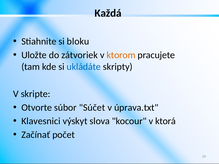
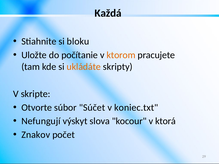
zátvoriek: zátvoriek -> počítanie
ukládáte colour: blue -> orange
úprava.txt: úprava.txt -> koniec.txt
Klavesnici: Klavesnici -> Nefungují
Začínať: Začínať -> Znakov
